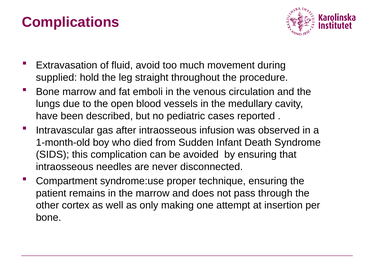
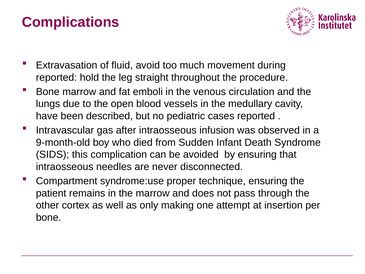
supplied at (56, 77): supplied -> reported
1-month-old: 1-month-old -> 9-month-old
